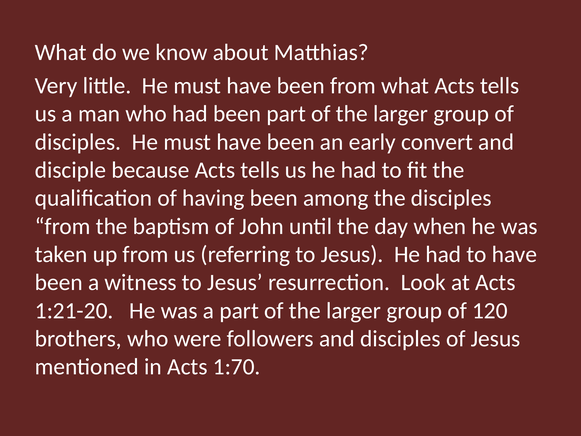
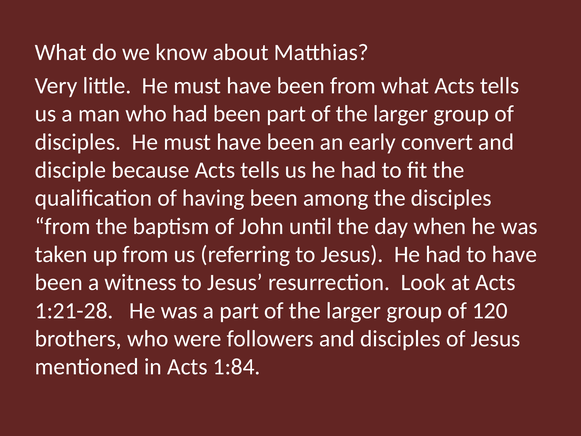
1:21-20: 1:21-20 -> 1:21-28
1:70: 1:70 -> 1:84
